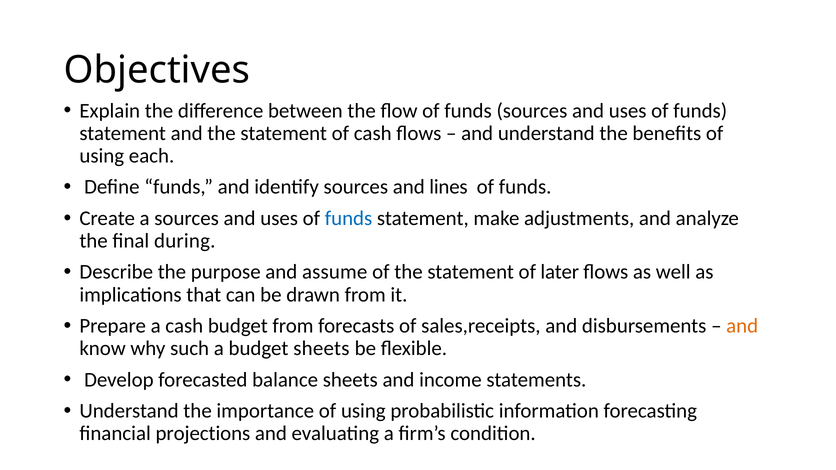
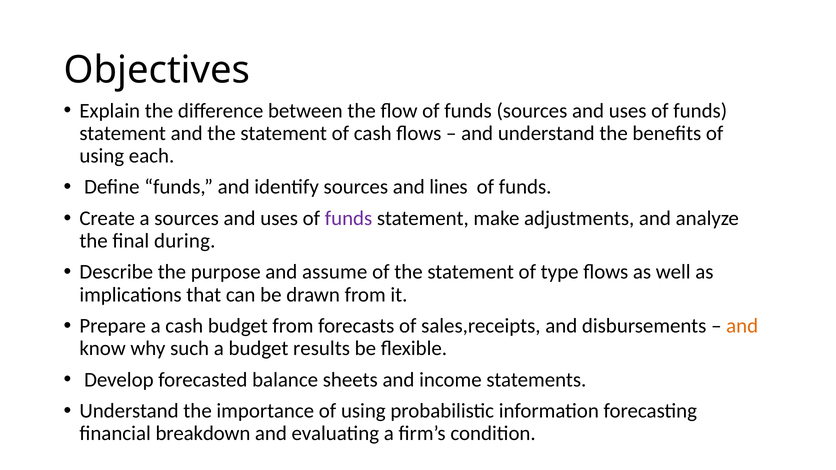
funds at (349, 218) colour: blue -> purple
later: later -> type
budget sheets: sheets -> results
projections: projections -> breakdown
